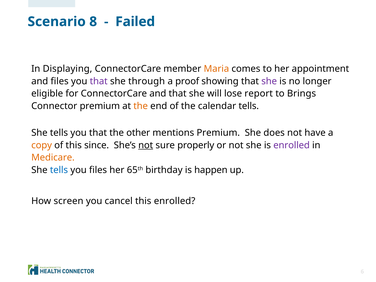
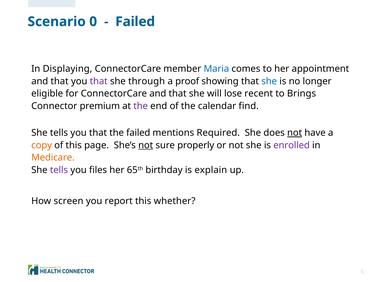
8: 8 -> 0
Maria colour: orange -> blue
files at (60, 81): files -> that
she at (269, 81) colour: purple -> blue
report: report -> recent
the at (141, 106) colour: orange -> purple
calendar tells: tells -> find
the other: other -> failed
mentions Premium: Premium -> Required
not at (295, 133) underline: none -> present
since: since -> page
tells at (59, 170) colour: blue -> purple
happen: happen -> explain
cancel: cancel -> report
this enrolled: enrolled -> whether
